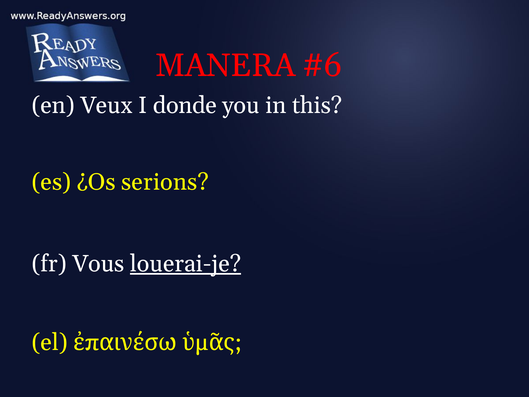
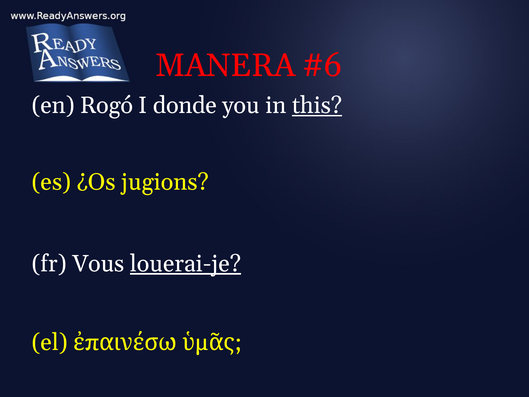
Veux: Veux -> Rogó
this underline: none -> present
serions: serions -> jugions
